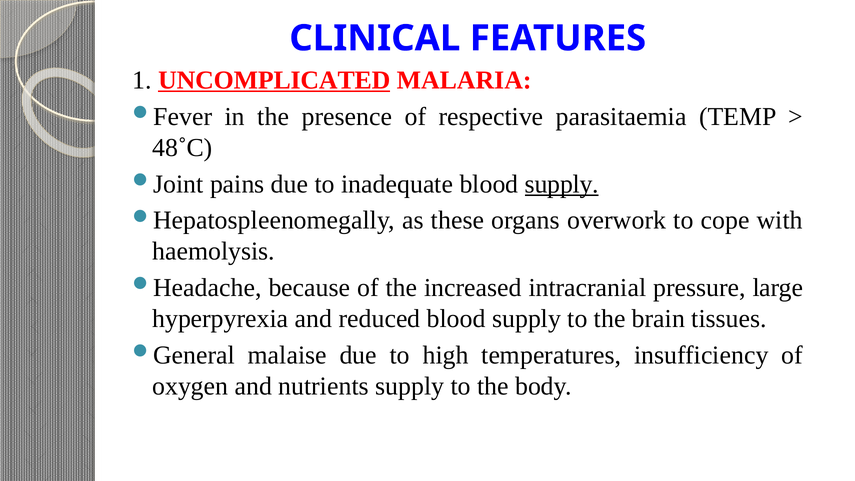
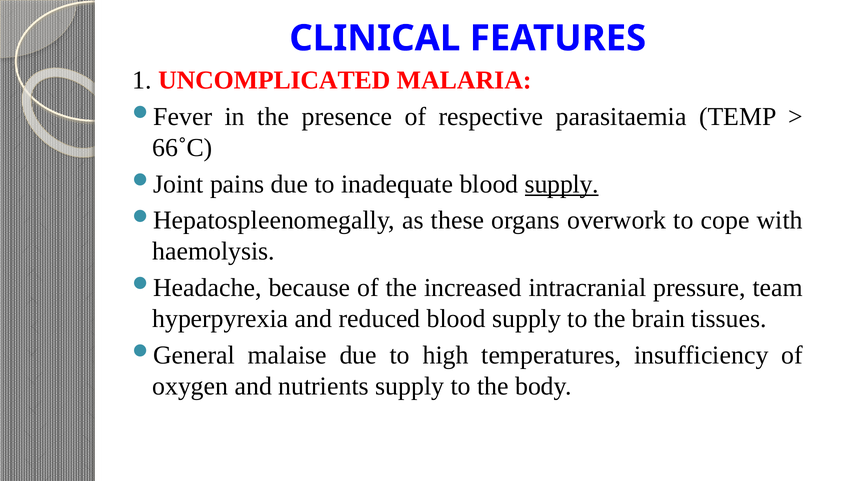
UNCOMPLICATED underline: present -> none
48˚C: 48˚C -> 66˚C
large: large -> team
